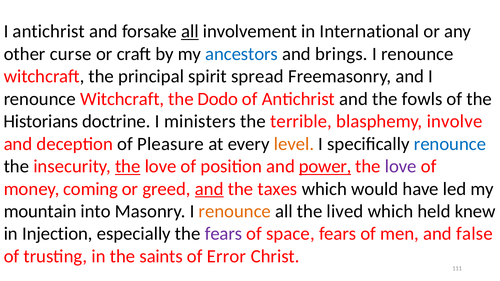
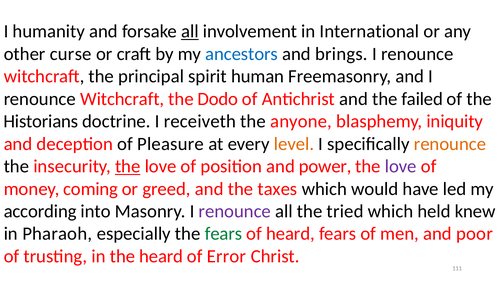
I antichrist: antichrist -> humanity
spread: spread -> human
fowls: fowls -> failed
ministers: ministers -> receiveth
terrible: terrible -> anyone
involve: involve -> iniquity
renounce at (450, 144) colour: blue -> orange
power underline: present -> none
and at (209, 189) underline: present -> none
mountain: mountain -> according
renounce at (235, 211) colour: orange -> purple
lived: lived -> tried
Injection: Injection -> Pharaoh
fears at (224, 234) colour: purple -> green
of space: space -> heard
false: false -> poor
the saints: saints -> heard
